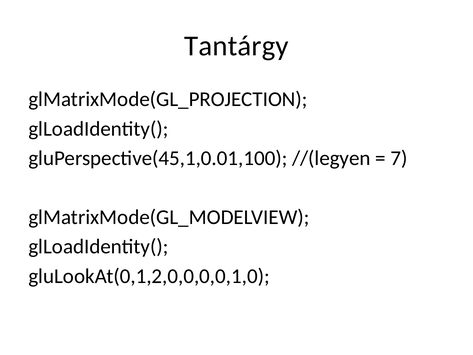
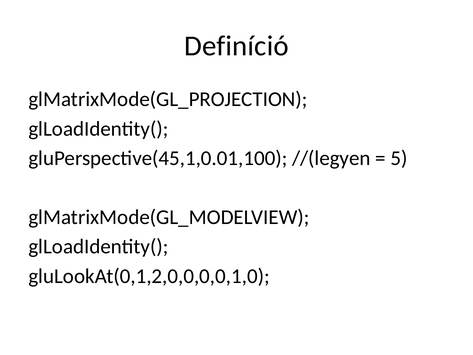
Tantárgy: Tantárgy -> Definíció
7: 7 -> 5
